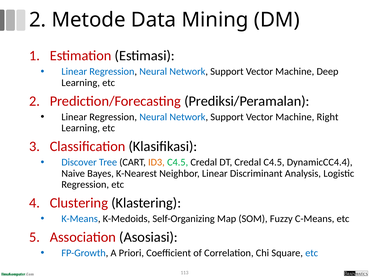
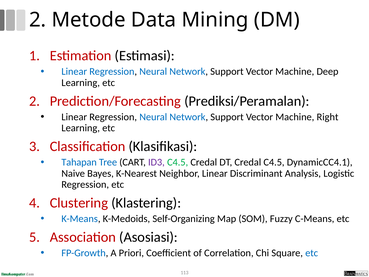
Discover: Discover -> Tahapan
ID3 colour: orange -> purple
DynamicCC4.4: DynamicCC4.4 -> DynamicCC4.1
